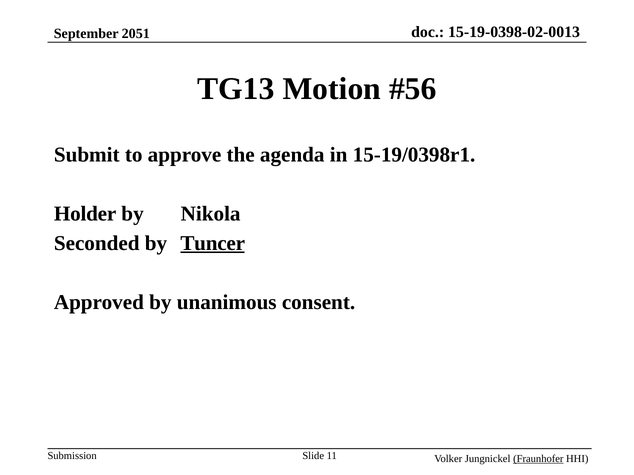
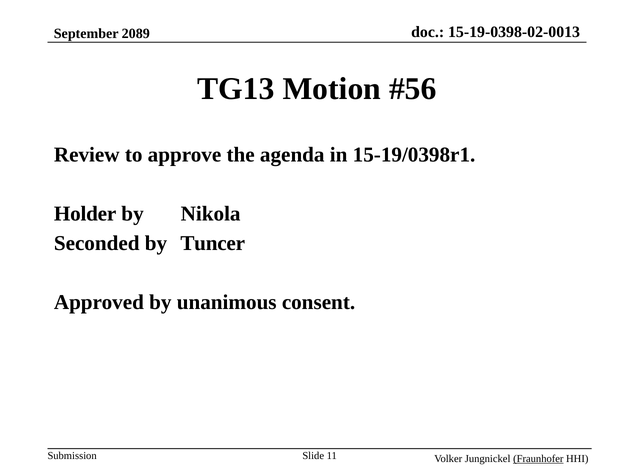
2051: 2051 -> 2089
Submit: Submit -> Review
Tuncer underline: present -> none
